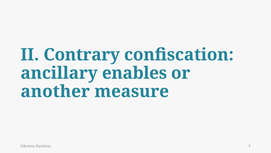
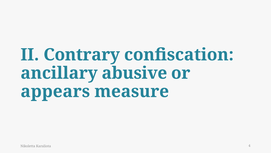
enables: enables -> abusive
another: another -> appears
